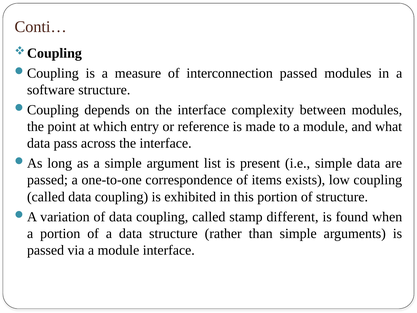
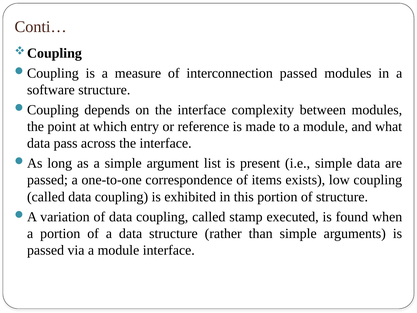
different: different -> executed
